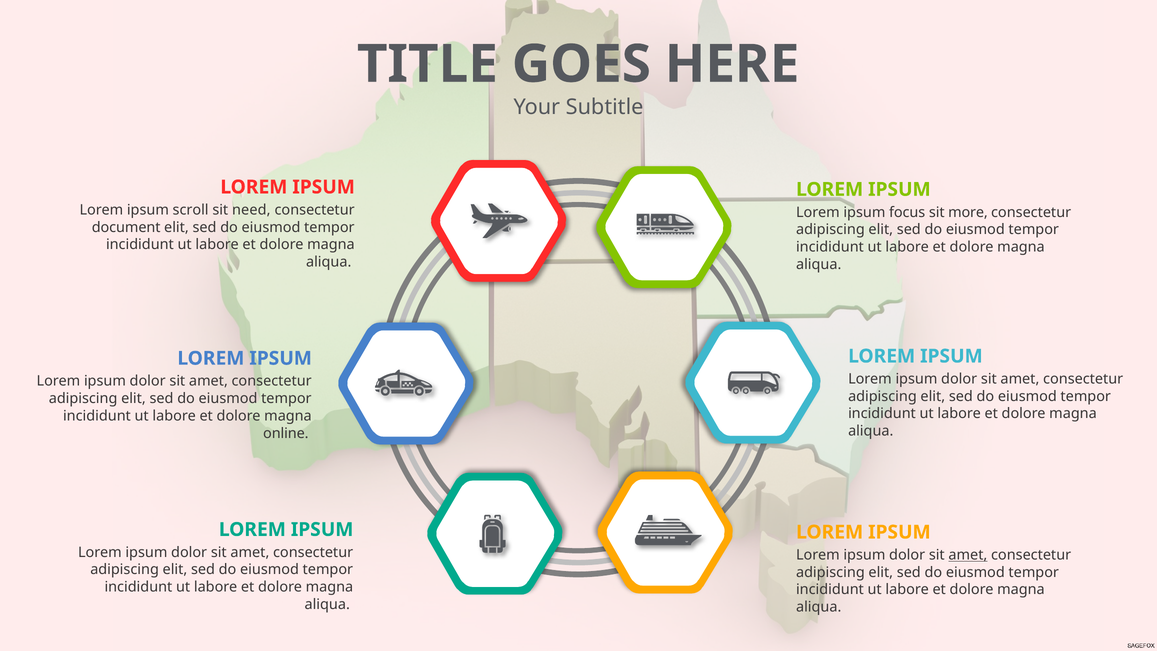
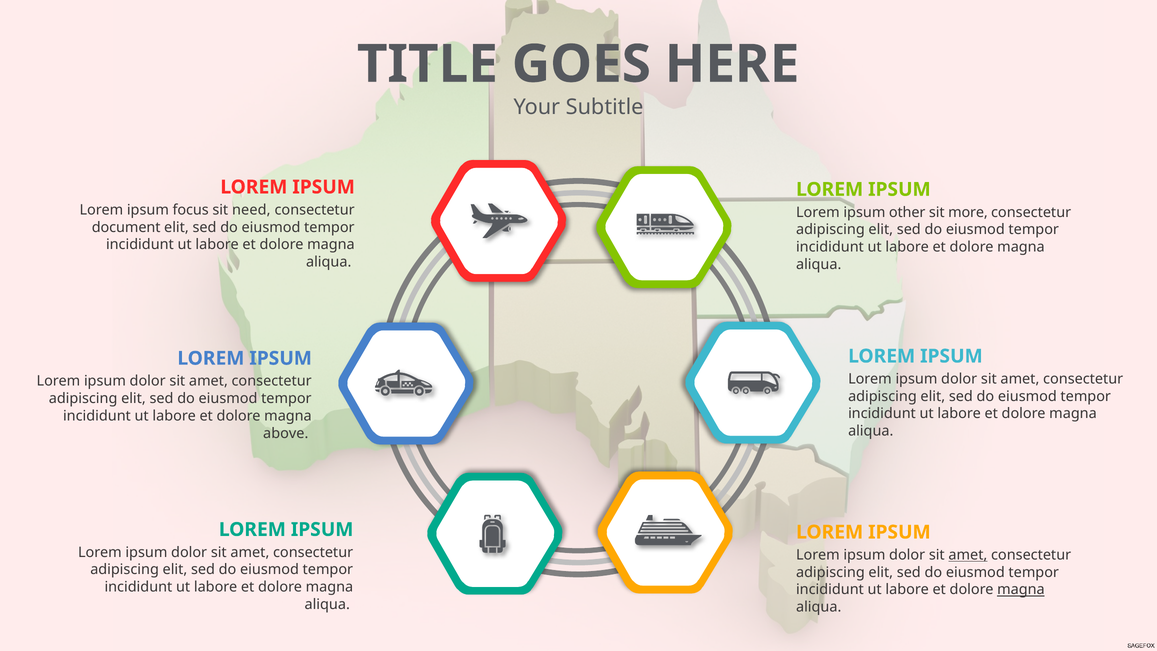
scroll: scroll -> focus
focus: focus -> other
online: online -> above
magna at (1021, 590) underline: none -> present
